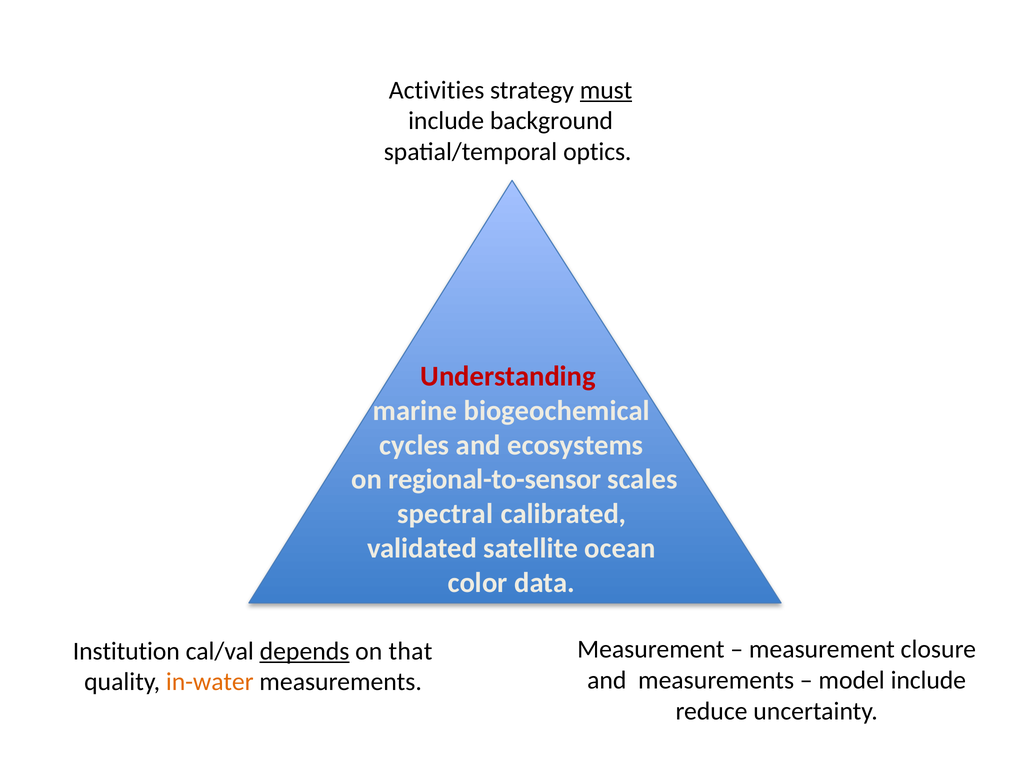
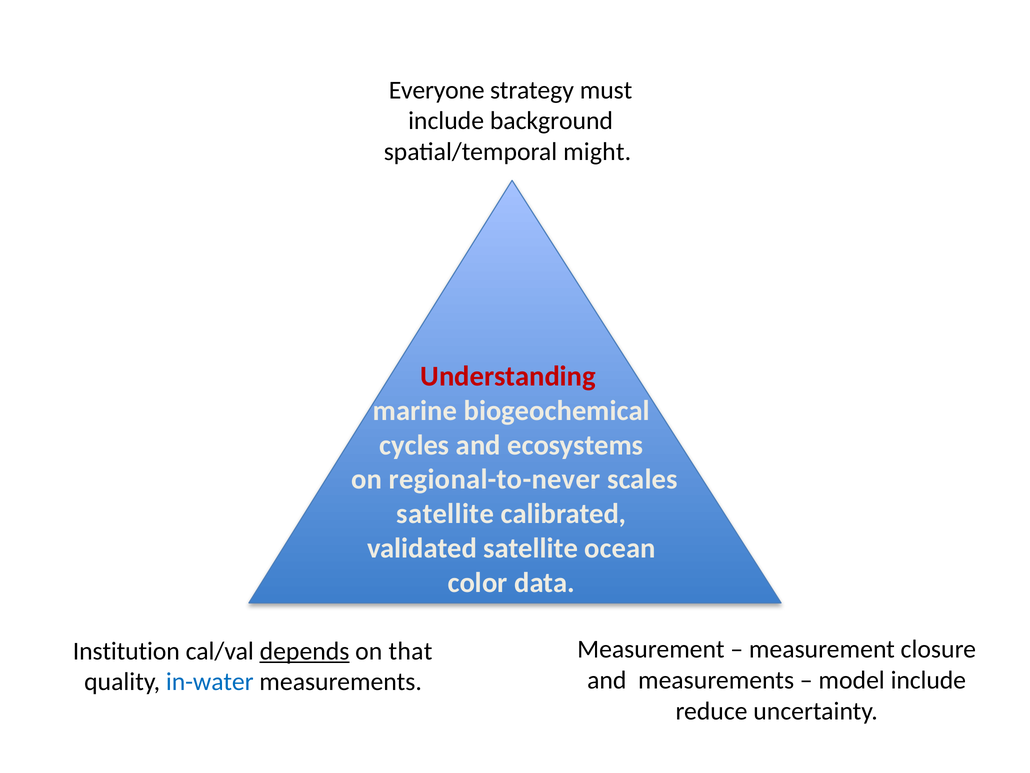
Activities: Activities -> Everyone
must underline: present -> none
optics: optics -> might
regional-to-sensor: regional-to-sensor -> regional-to-never
spectral at (445, 514): spectral -> satellite
in-water colour: orange -> blue
